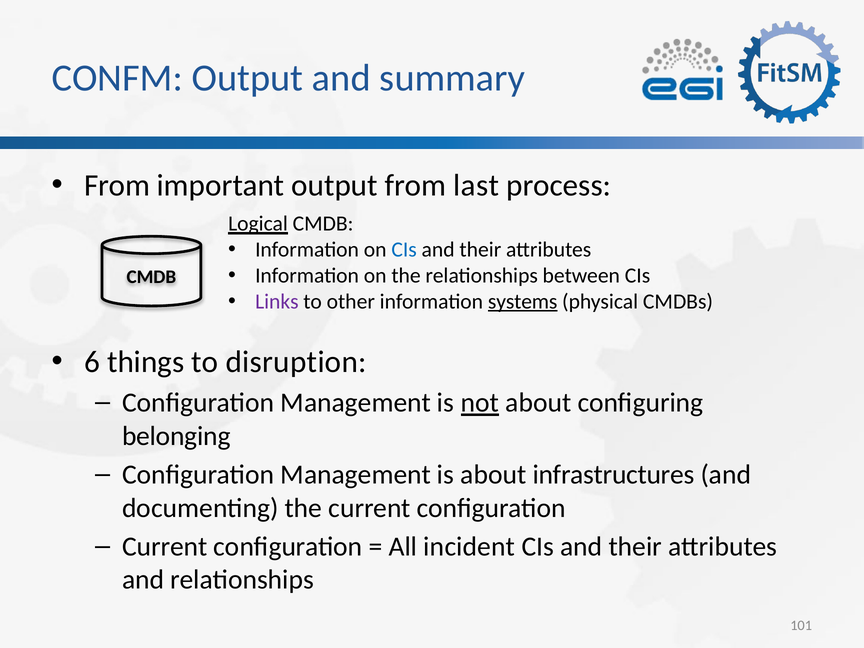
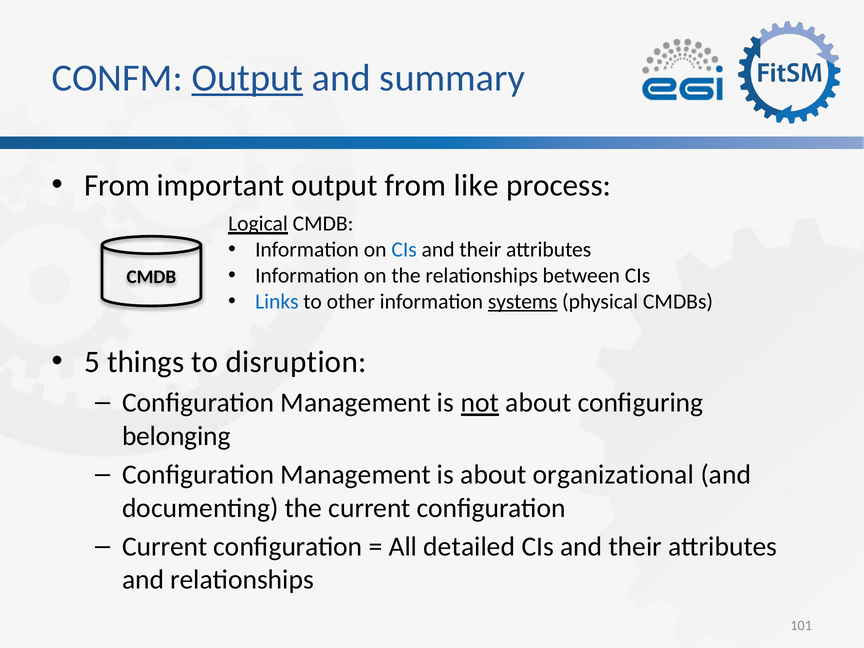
Output at (247, 78) underline: none -> present
last: last -> like
Links colour: purple -> blue
6: 6 -> 5
infrastructures: infrastructures -> organizational
incident: incident -> detailed
